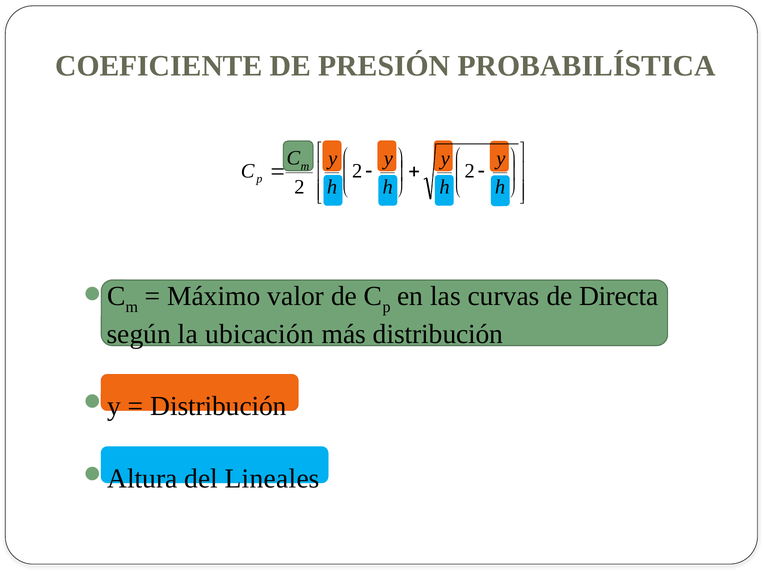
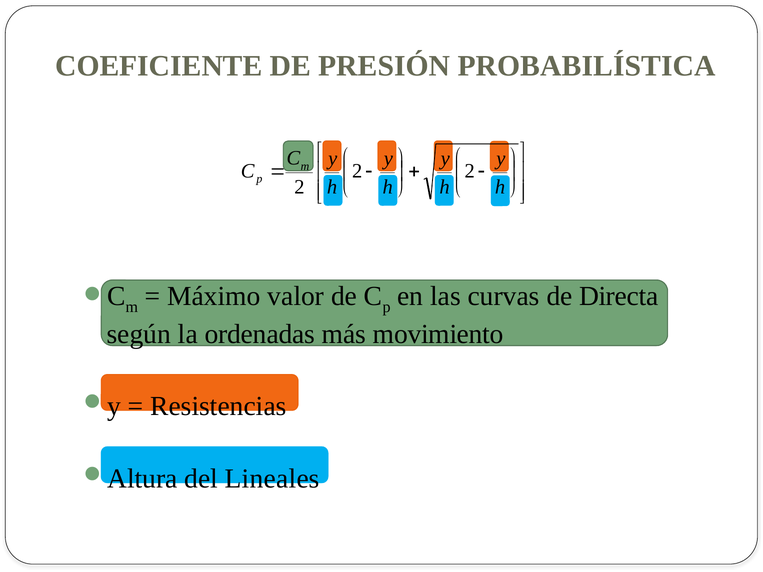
ubicación: ubicación -> ordenadas
más distribución: distribución -> movimiento
Distribución at (218, 407): Distribución -> Resistencias
